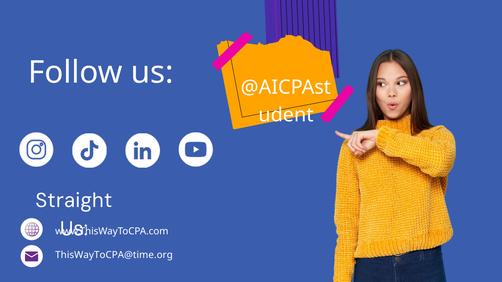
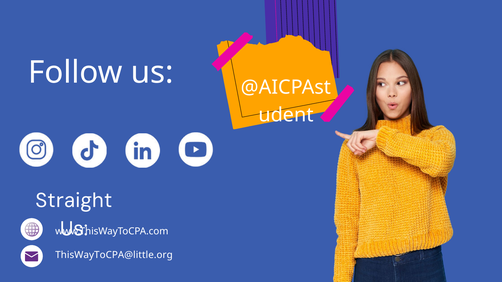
ThisWayToCPA@time.org: ThisWayToCPA@time.org -> ThisWayToCPA@little.org
